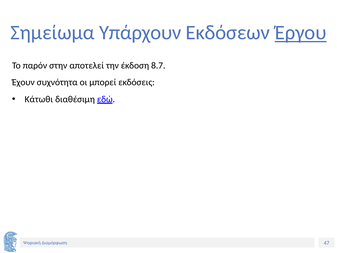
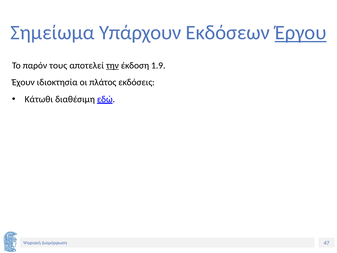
στην: στην -> τους
την underline: none -> present
8.7: 8.7 -> 1.9
συχνότητα: συχνότητα -> ιδιοκτησία
μπορεί: μπορεί -> πλάτος
